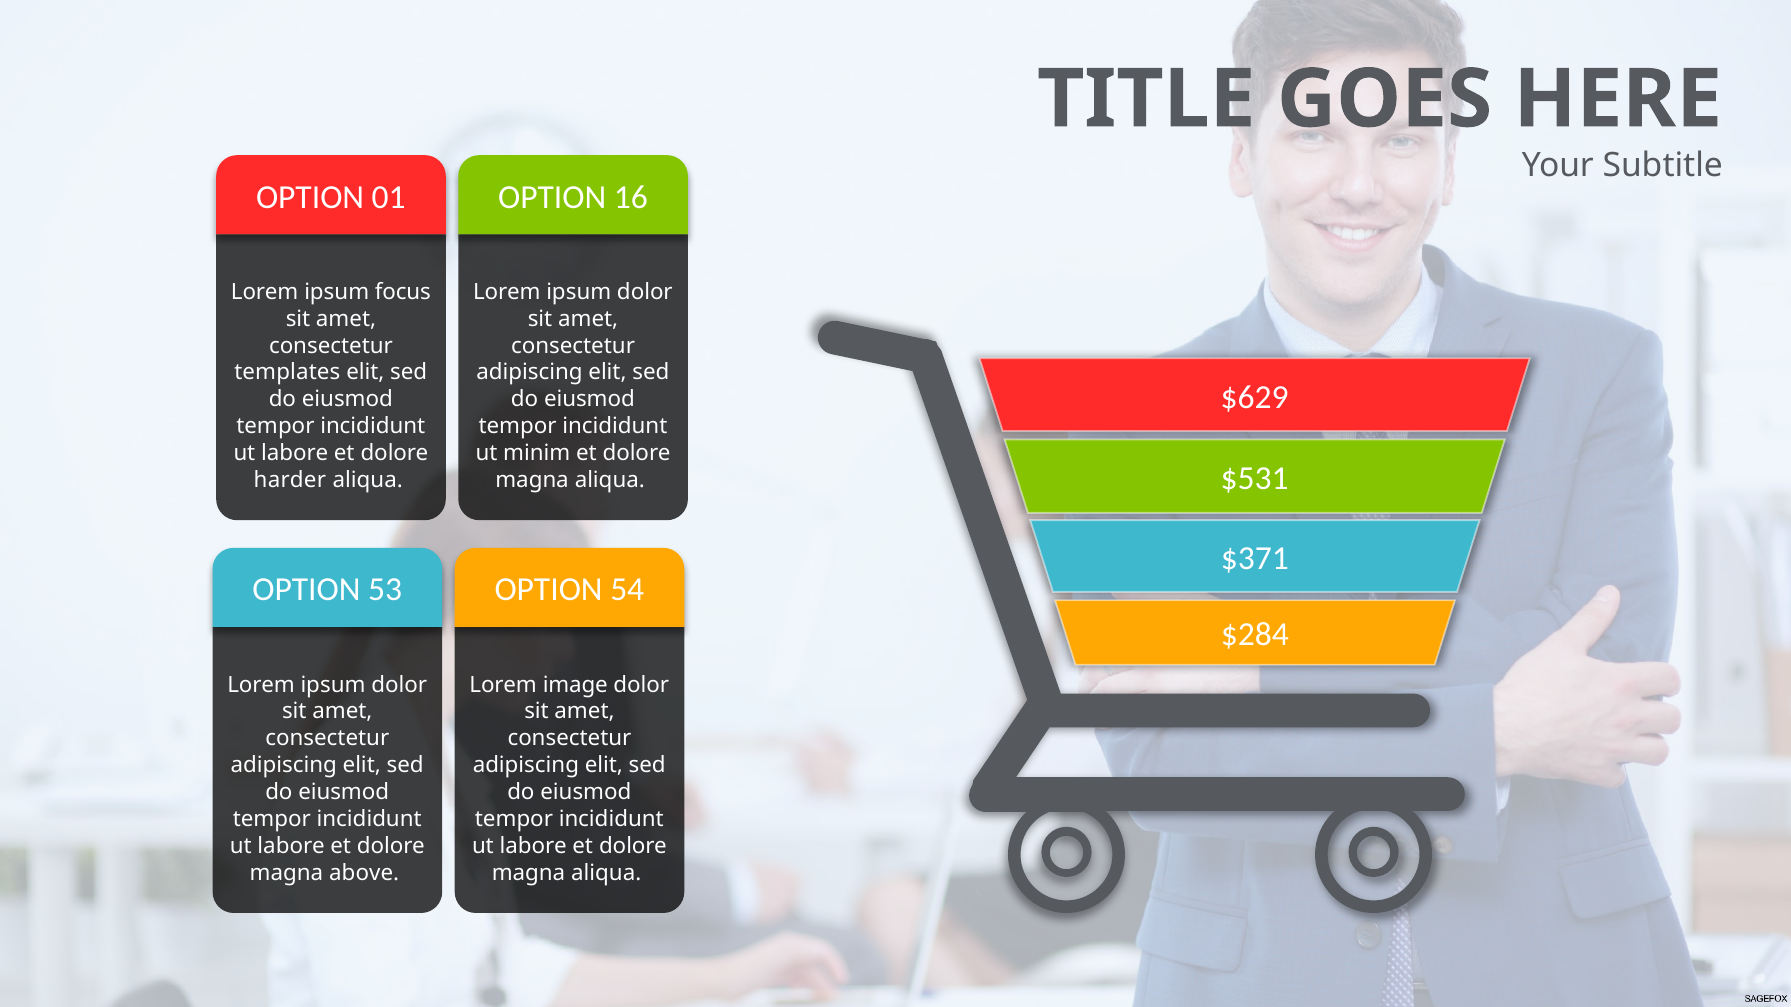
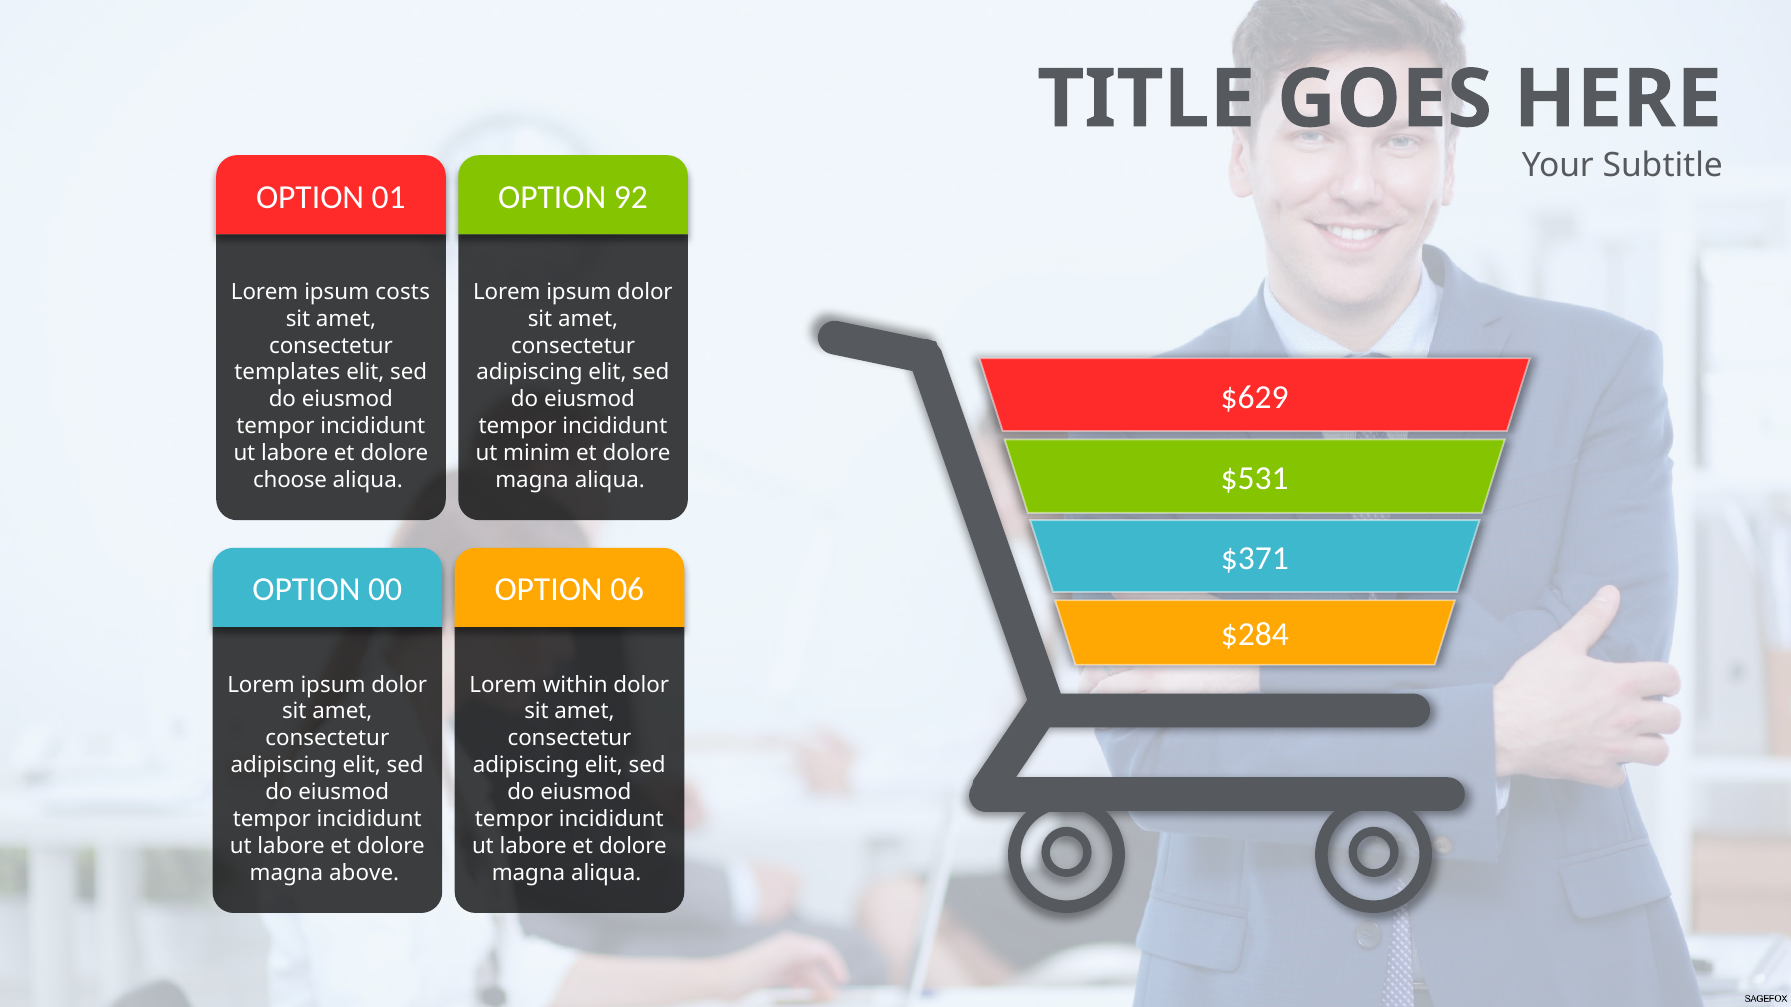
16: 16 -> 92
focus: focus -> costs
harder: harder -> choose
53: 53 -> 00
54: 54 -> 06
image: image -> within
